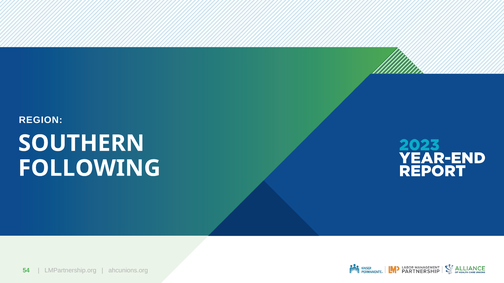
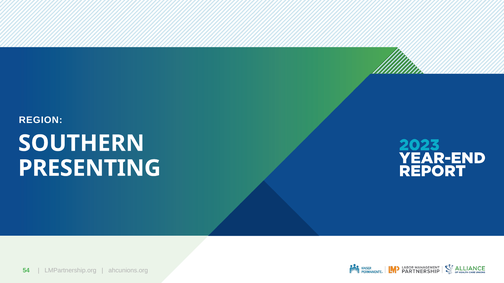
FOLLOWING: FOLLOWING -> PRESENTING
